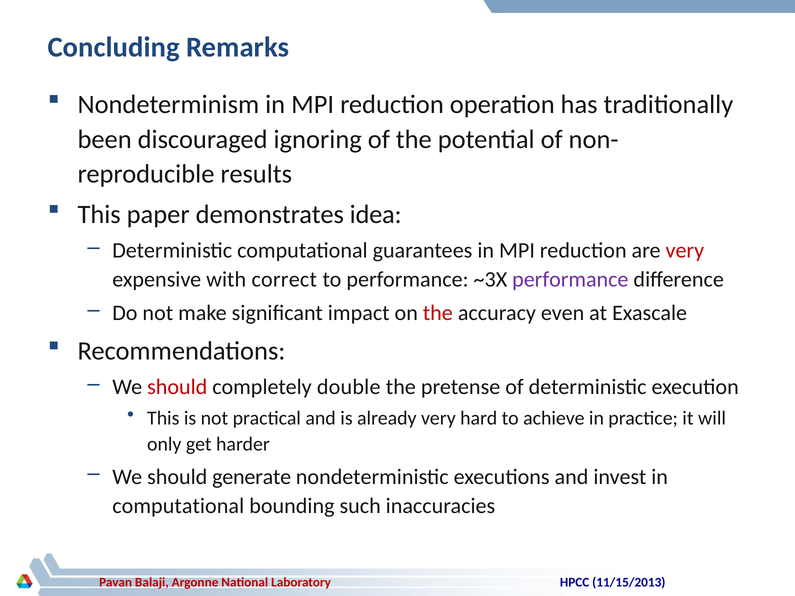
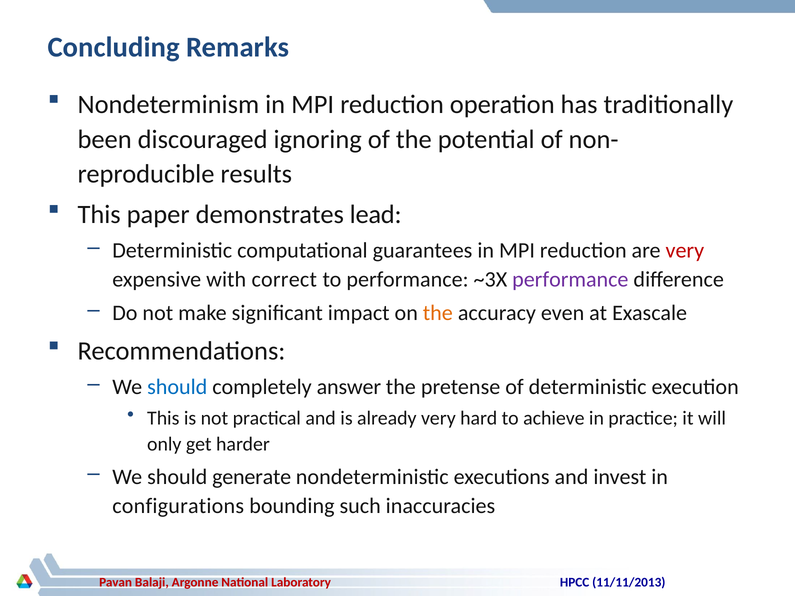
idea: idea -> lead
the at (438, 313) colour: red -> orange
should at (177, 387) colour: red -> blue
double: double -> answer
computational at (178, 506): computational -> configurations
11/15/2013: 11/15/2013 -> 11/11/2013
